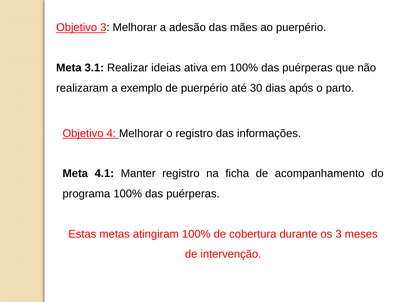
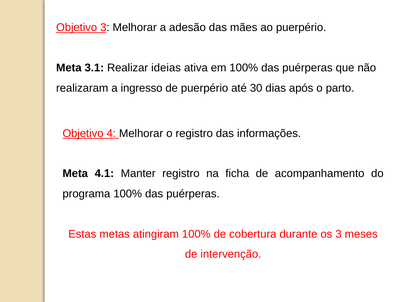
exemplo: exemplo -> ingresso
